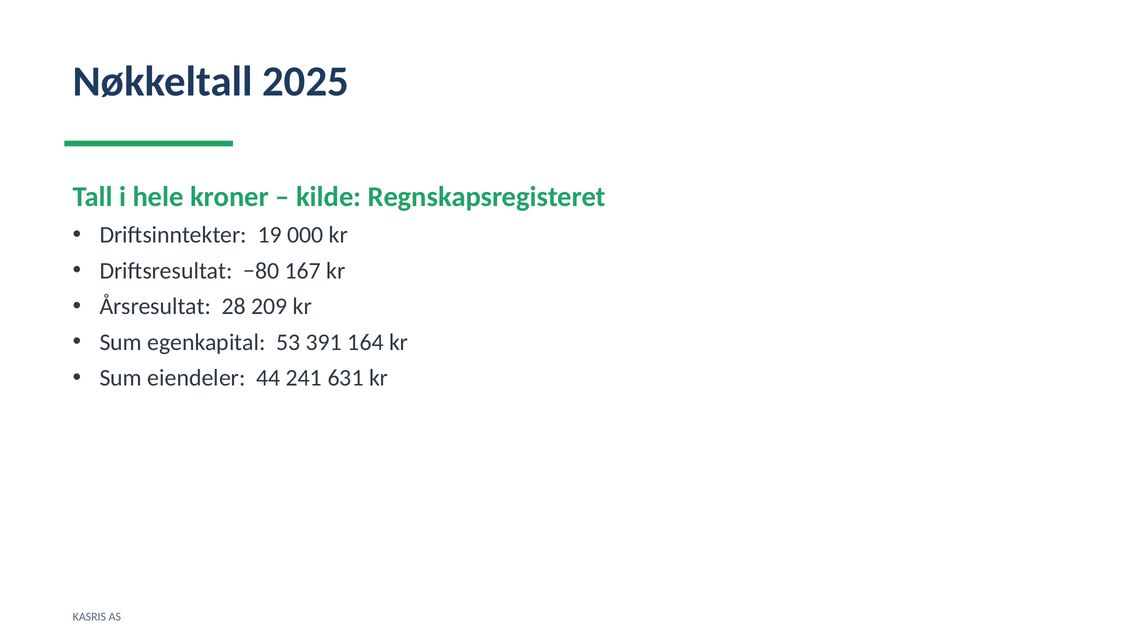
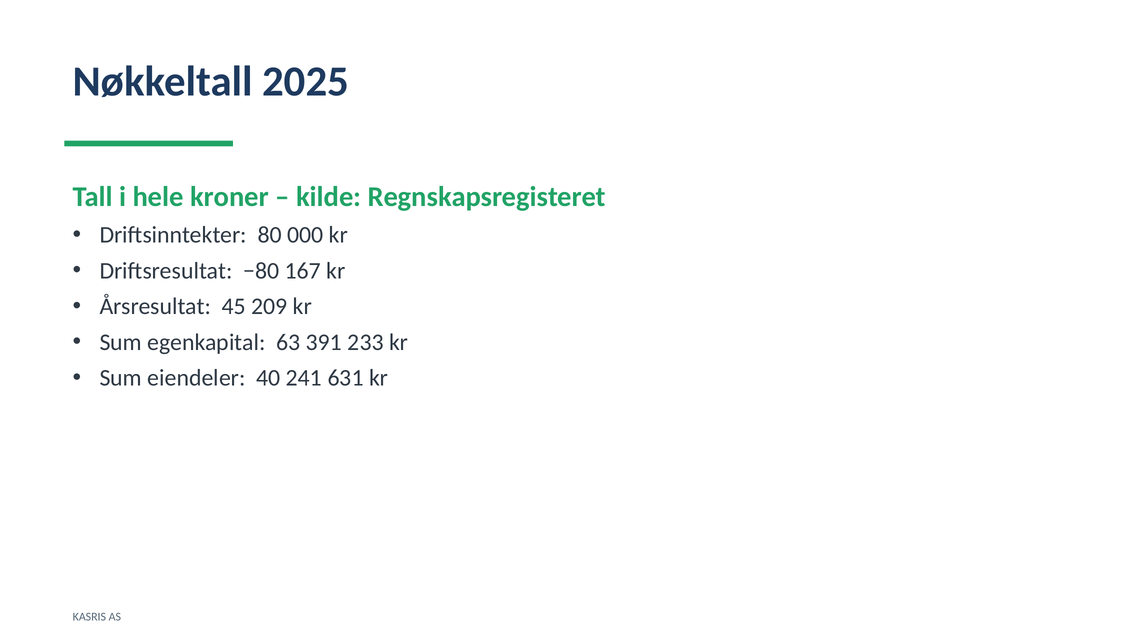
19: 19 -> 80
28: 28 -> 45
53: 53 -> 63
164: 164 -> 233
44: 44 -> 40
